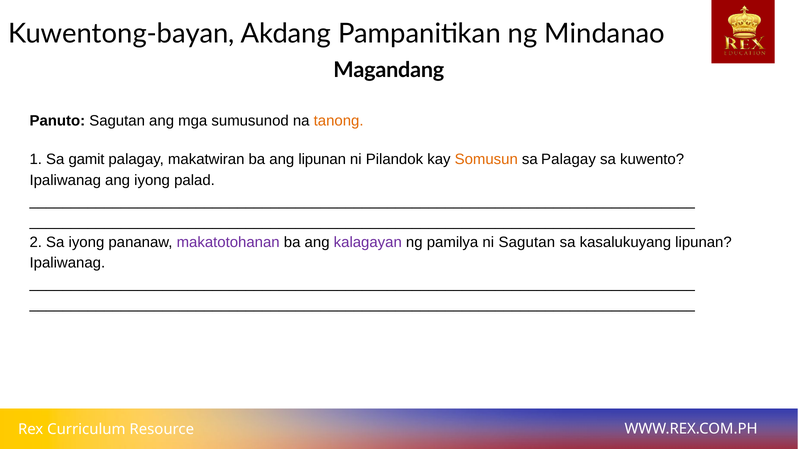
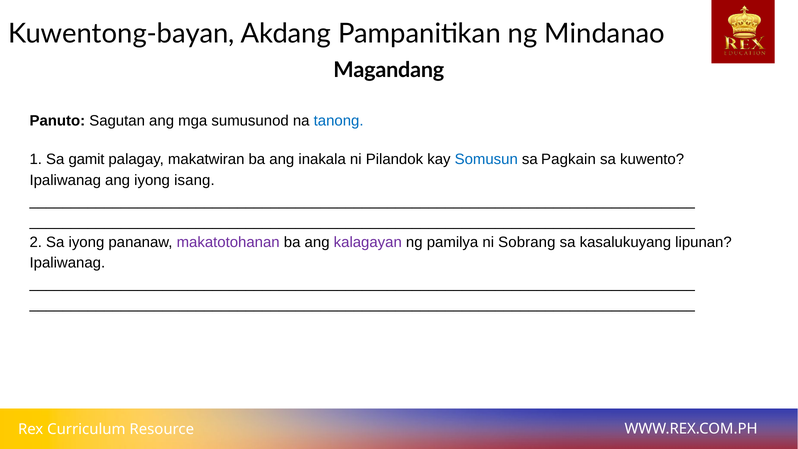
tanong colour: orange -> blue
ang lipunan: lipunan -> inakala
Somusun colour: orange -> blue
sa Palagay: Palagay -> Pagkain
palad: palad -> isang
ni Sagutan: Sagutan -> Sobrang
